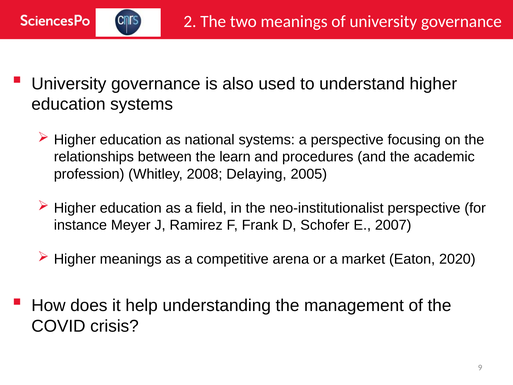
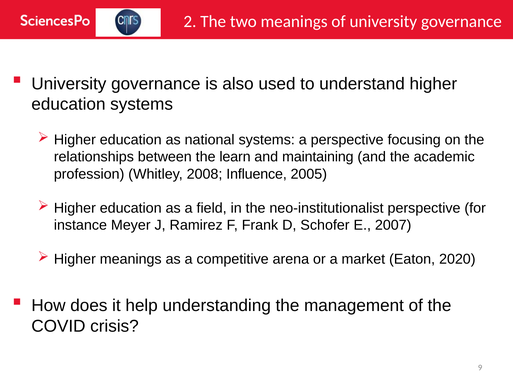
procedures: procedures -> maintaining
Delaying: Delaying -> Influence
